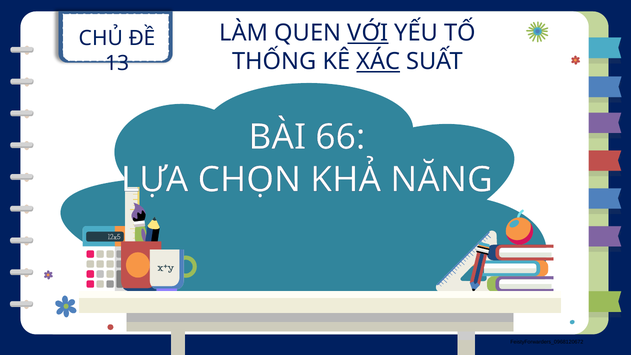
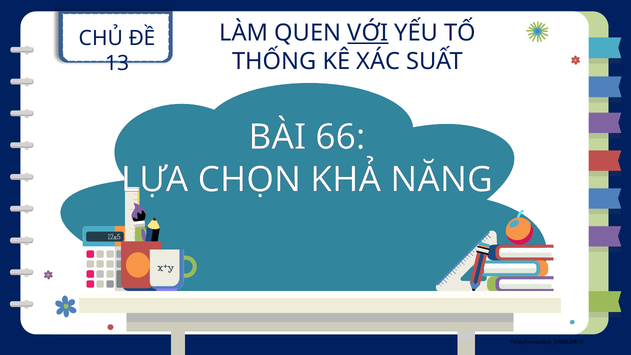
XÁC underline: present -> none
